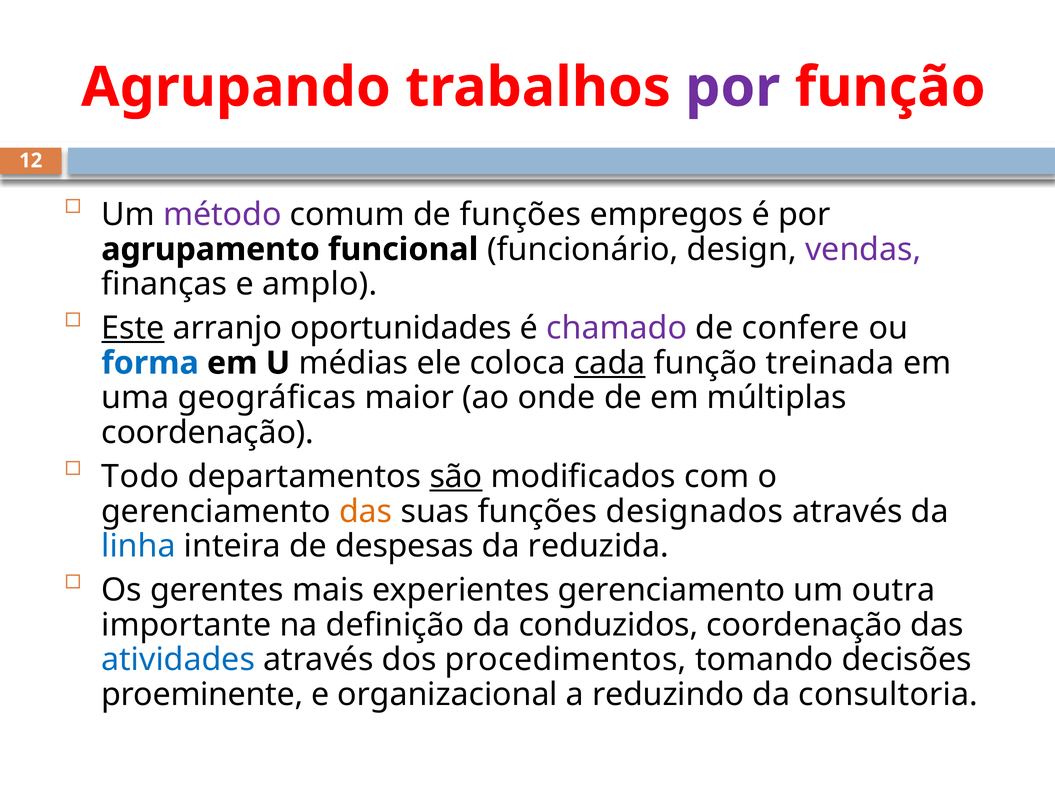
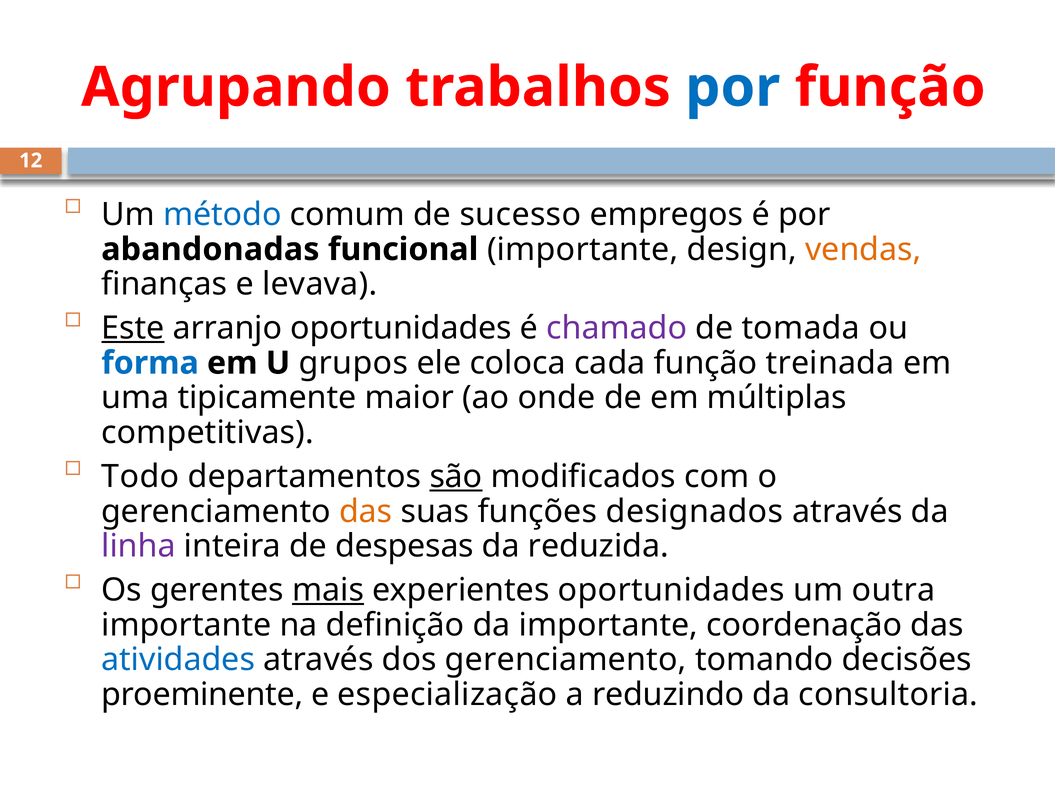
por at (733, 87) colour: purple -> blue
método colour: purple -> blue
de funções: funções -> sucesso
agrupamento: agrupamento -> abandonadas
funcional funcionário: funcionário -> importante
vendas colour: purple -> orange
amplo: amplo -> levava
confere: confere -> tomada
médias: médias -> grupos
cada underline: present -> none
geográficas: geográficas -> tipicamente
coordenação at (208, 433): coordenação -> competitivas
linha colour: blue -> purple
mais underline: none -> present
experientes gerenciamento: gerenciamento -> oportunidades
da conduzidos: conduzidos -> importante
dos procedimentos: procedimentos -> gerenciamento
organizacional: organizacional -> especialização
